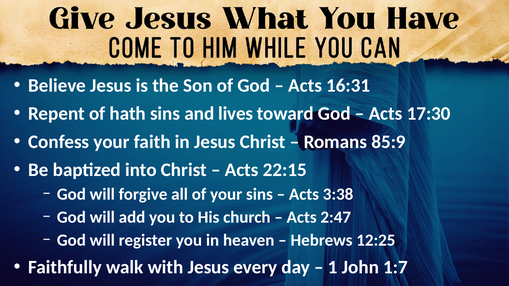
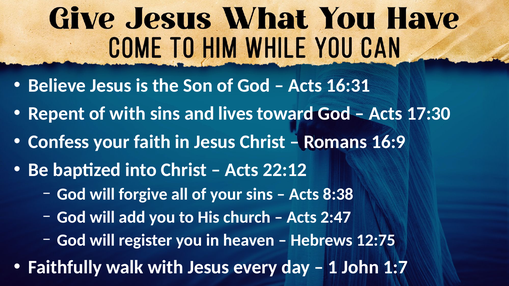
of hath: hath -> with
85:9: 85:9 -> 16:9
22:15: 22:15 -> 22:12
3:38: 3:38 -> 8:38
12:25: 12:25 -> 12:75
